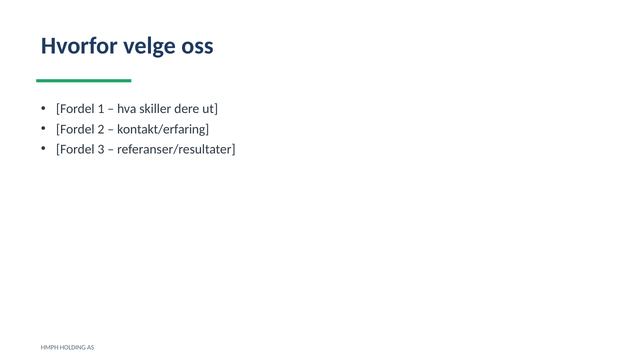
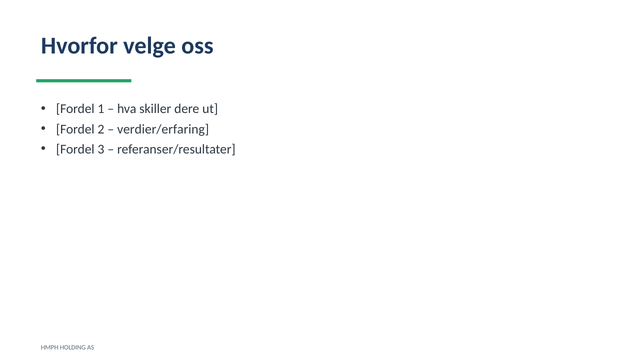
kontakt/erfaring: kontakt/erfaring -> verdier/erfaring
